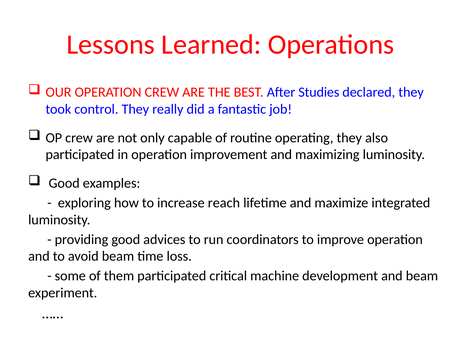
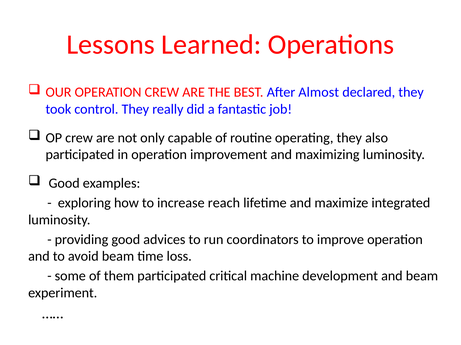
Studies: Studies -> Almost
